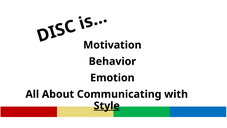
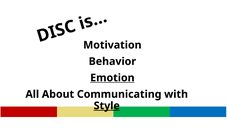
Emotion underline: none -> present
